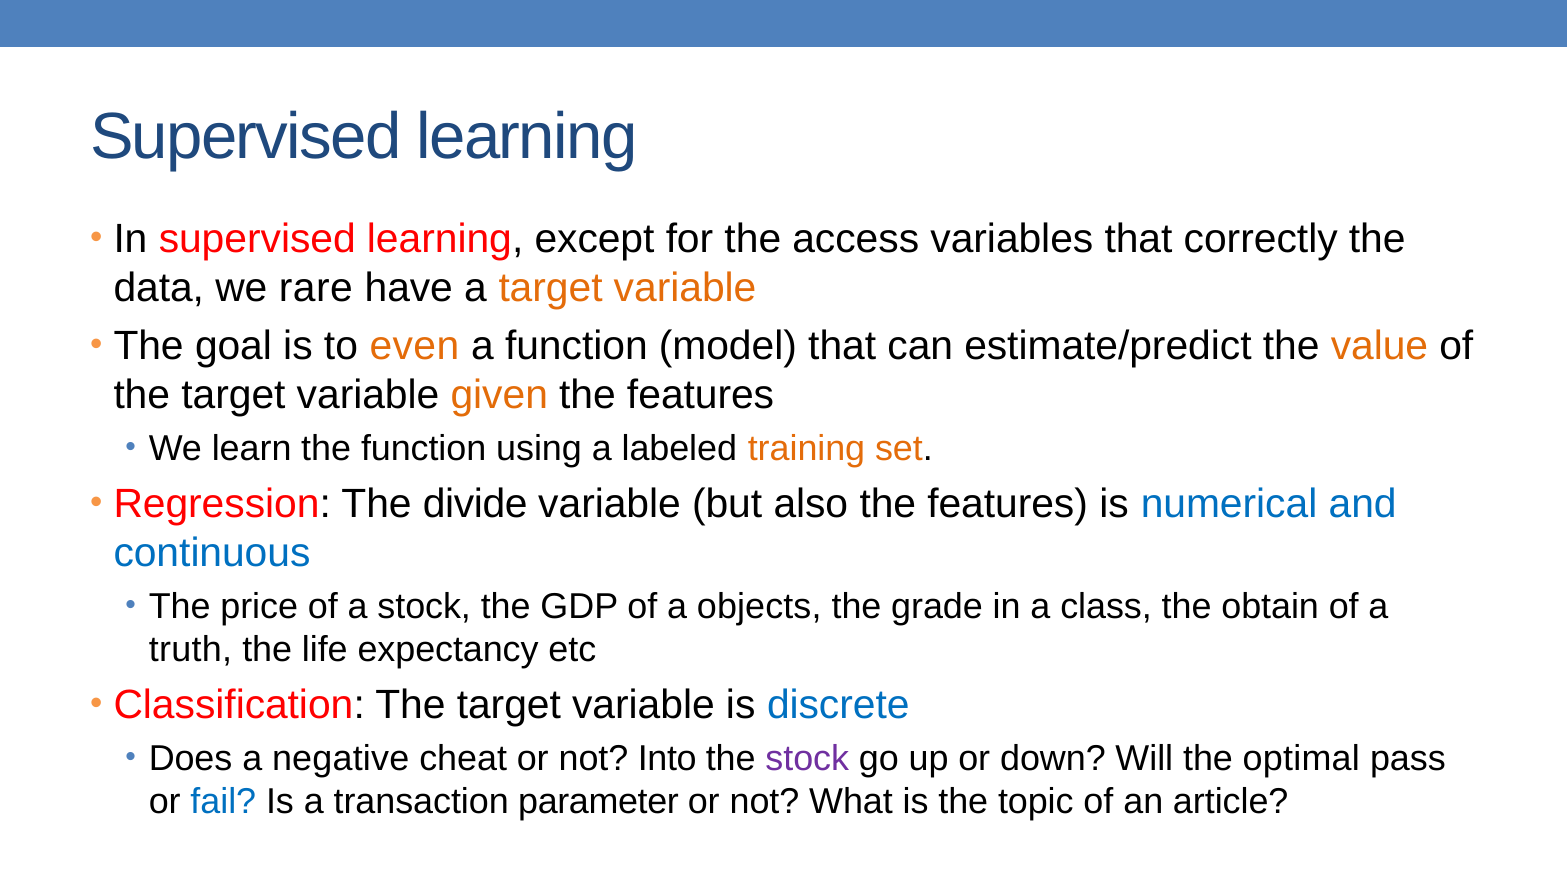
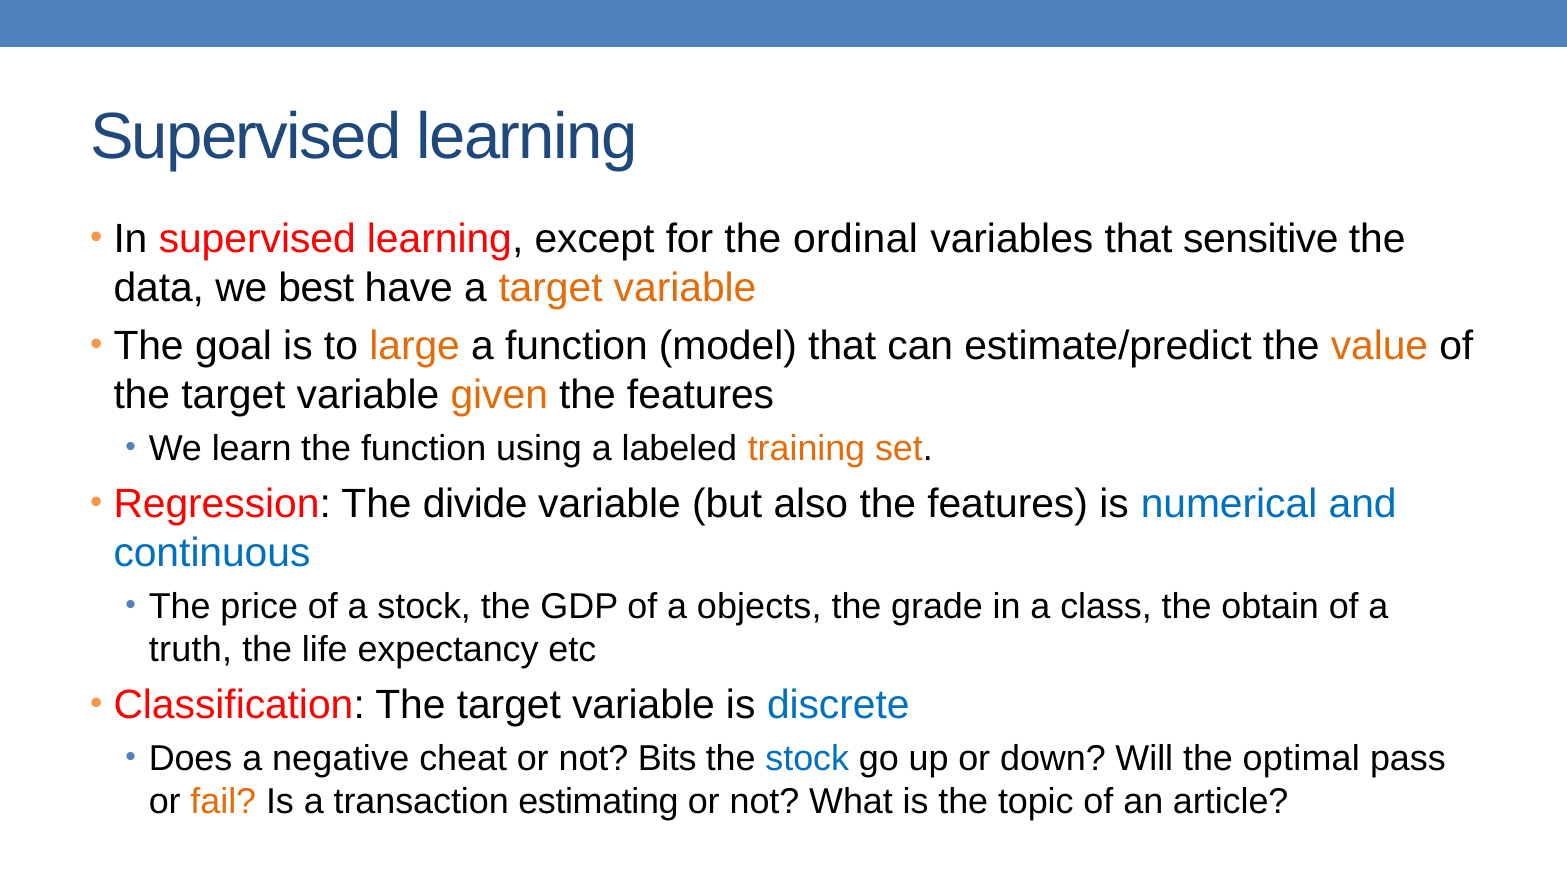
access: access -> ordinal
correctly: correctly -> sensitive
rare: rare -> best
even: even -> large
Into: Into -> Bits
stock at (807, 758) colour: purple -> blue
fail colour: blue -> orange
parameter: parameter -> estimating
